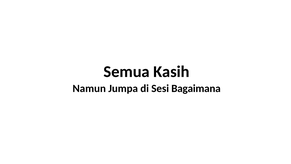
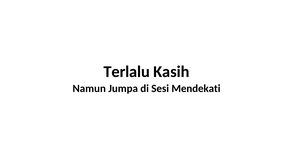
Semua: Semua -> Terlalu
Bagaimana: Bagaimana -> Mendekati
